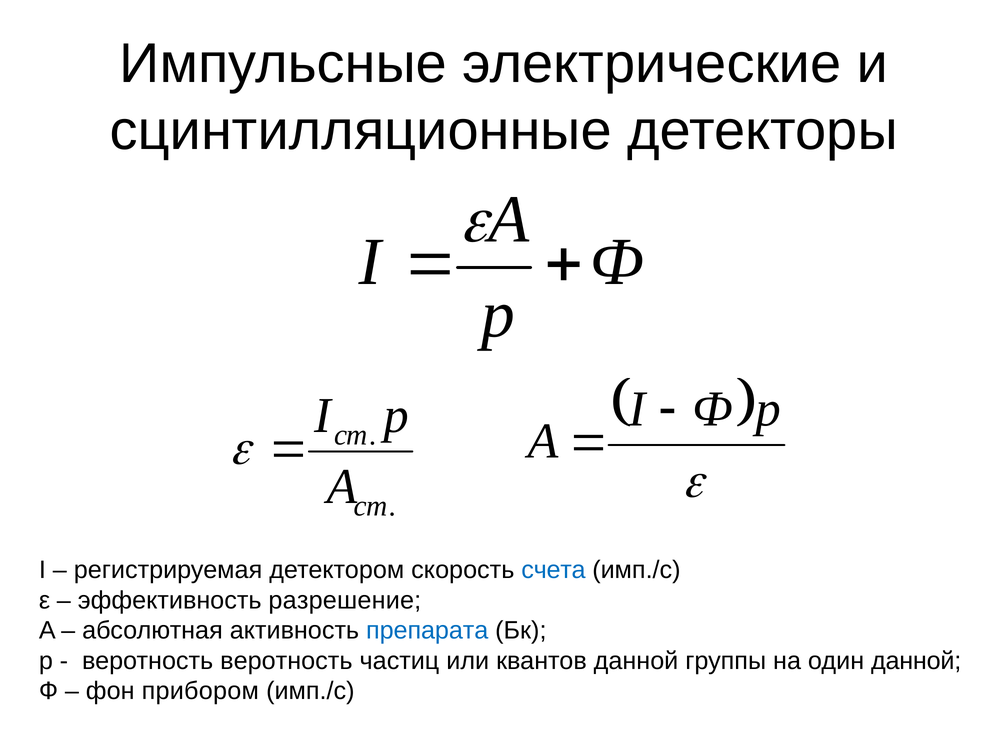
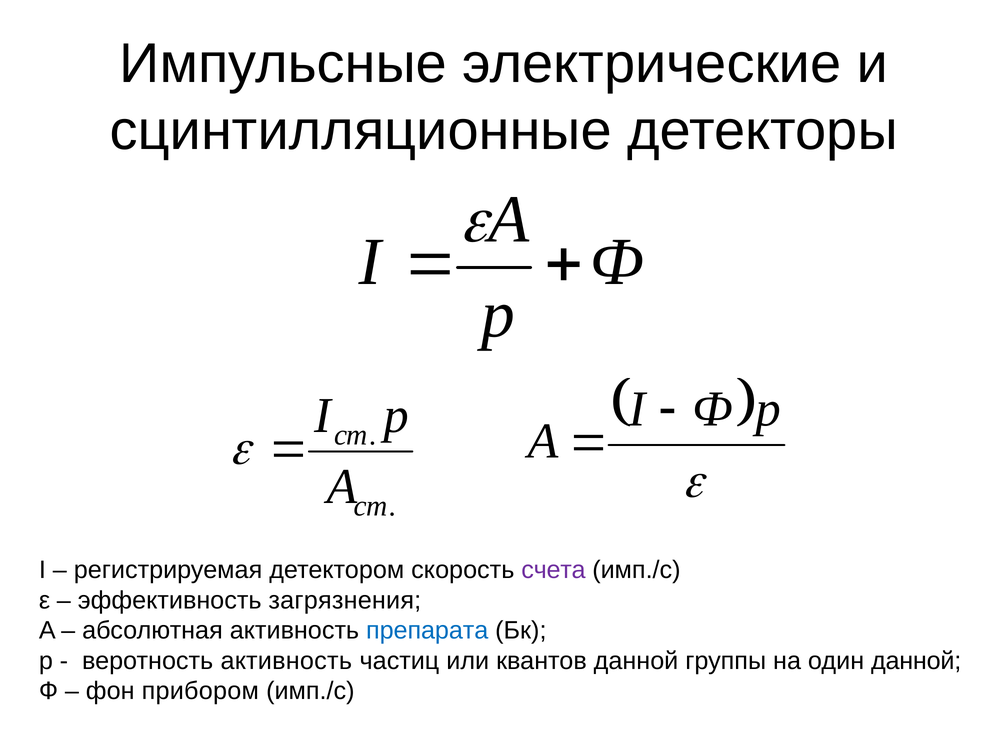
счета colour: blue -> purple
разрешение: разрешение -> загрязнения
веротность веротность: веротность -> активность
